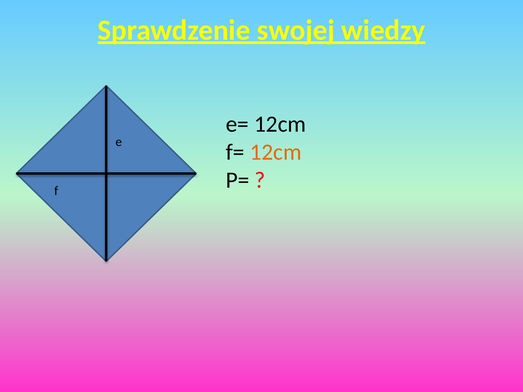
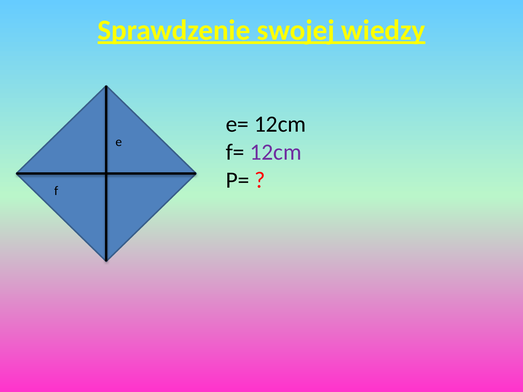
12cm at (276, 152) colour: orange -> purple
